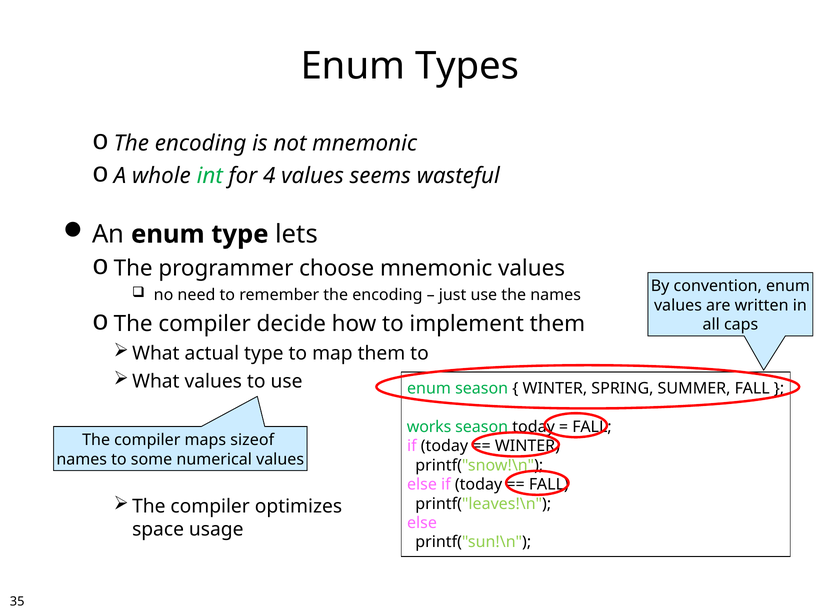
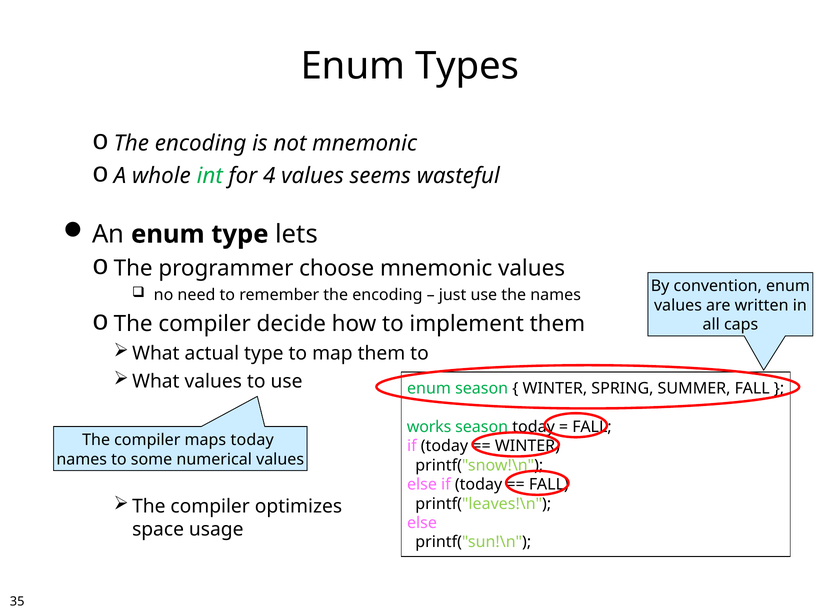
maps sizeof: sizeof -> today
